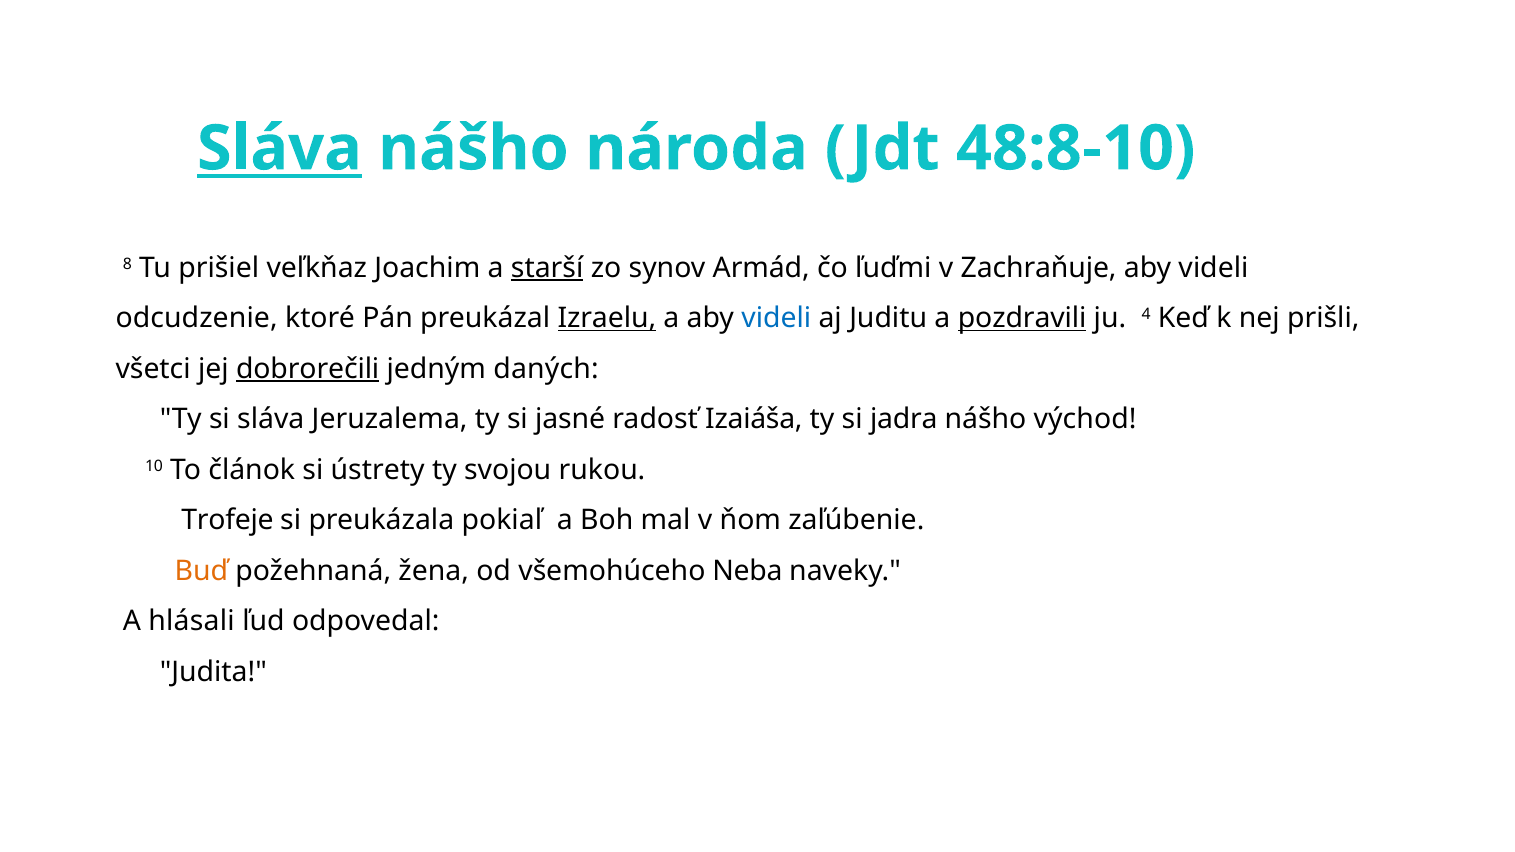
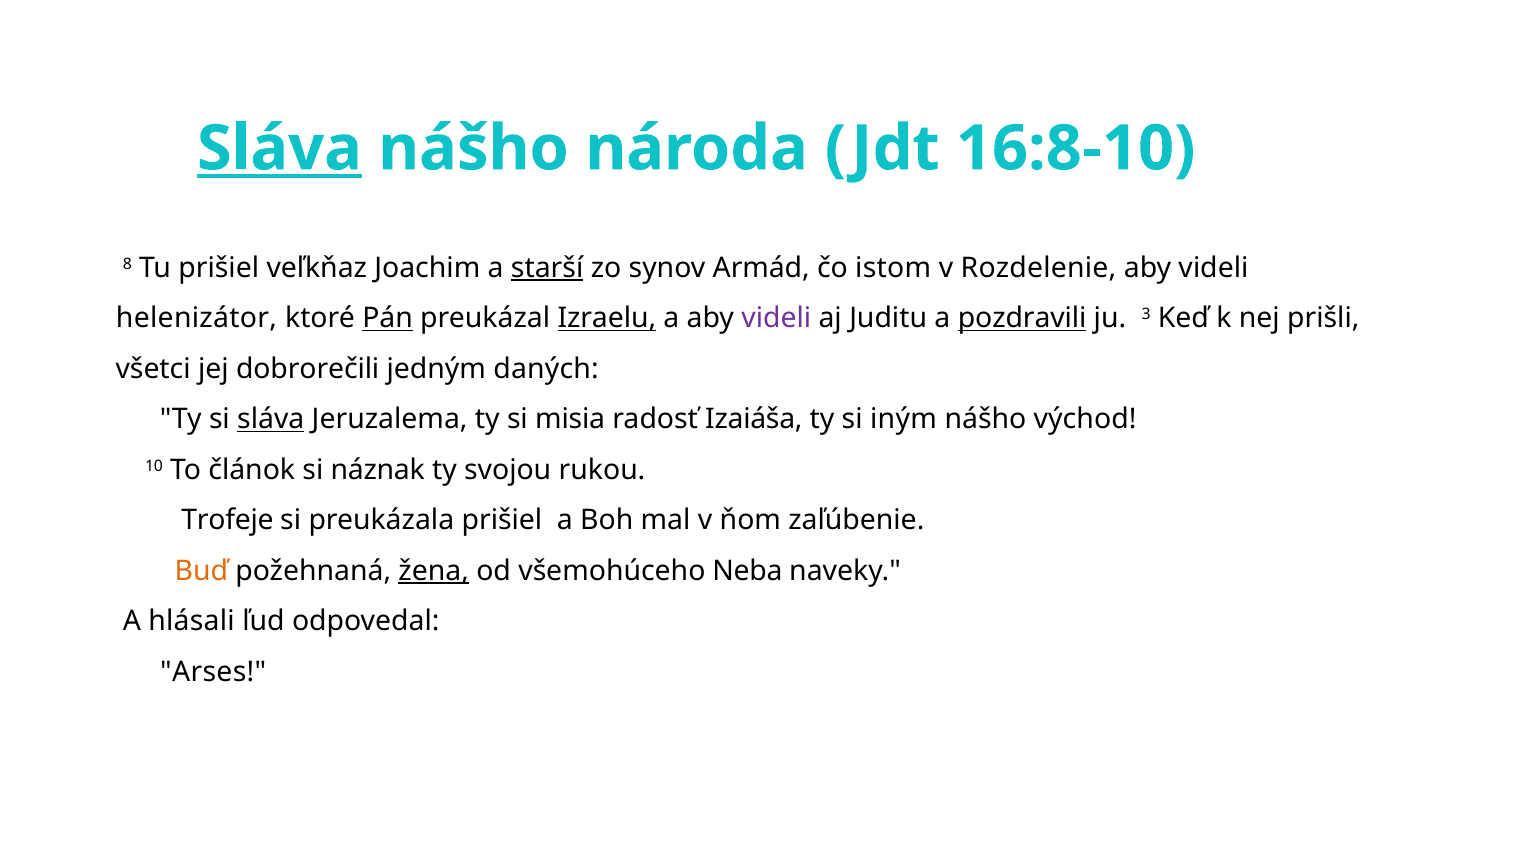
48:8-10: 48:8-10 -> 16:8-10
ľuďmi: ľuďmi -> istom
Zachraňuje: Zachraňuje -> Rozdelenie
odcudzenie: odcudzenie -> helenizátor
Pán underline: none -> present
videli at (776, 318) colour: blue -> purple
4: 4 -> 3
dobrorečili underline: present -> none
sláva at (271, 419) underline: none -> present
jasné: jasné -> misia
jadra: jadra -> iným
ústrety: ústrety -> náznak
preukázala pokiaľ: pokiaľ -> prišiel
žena underline: none -> present
Judita: Judita -> Arses
